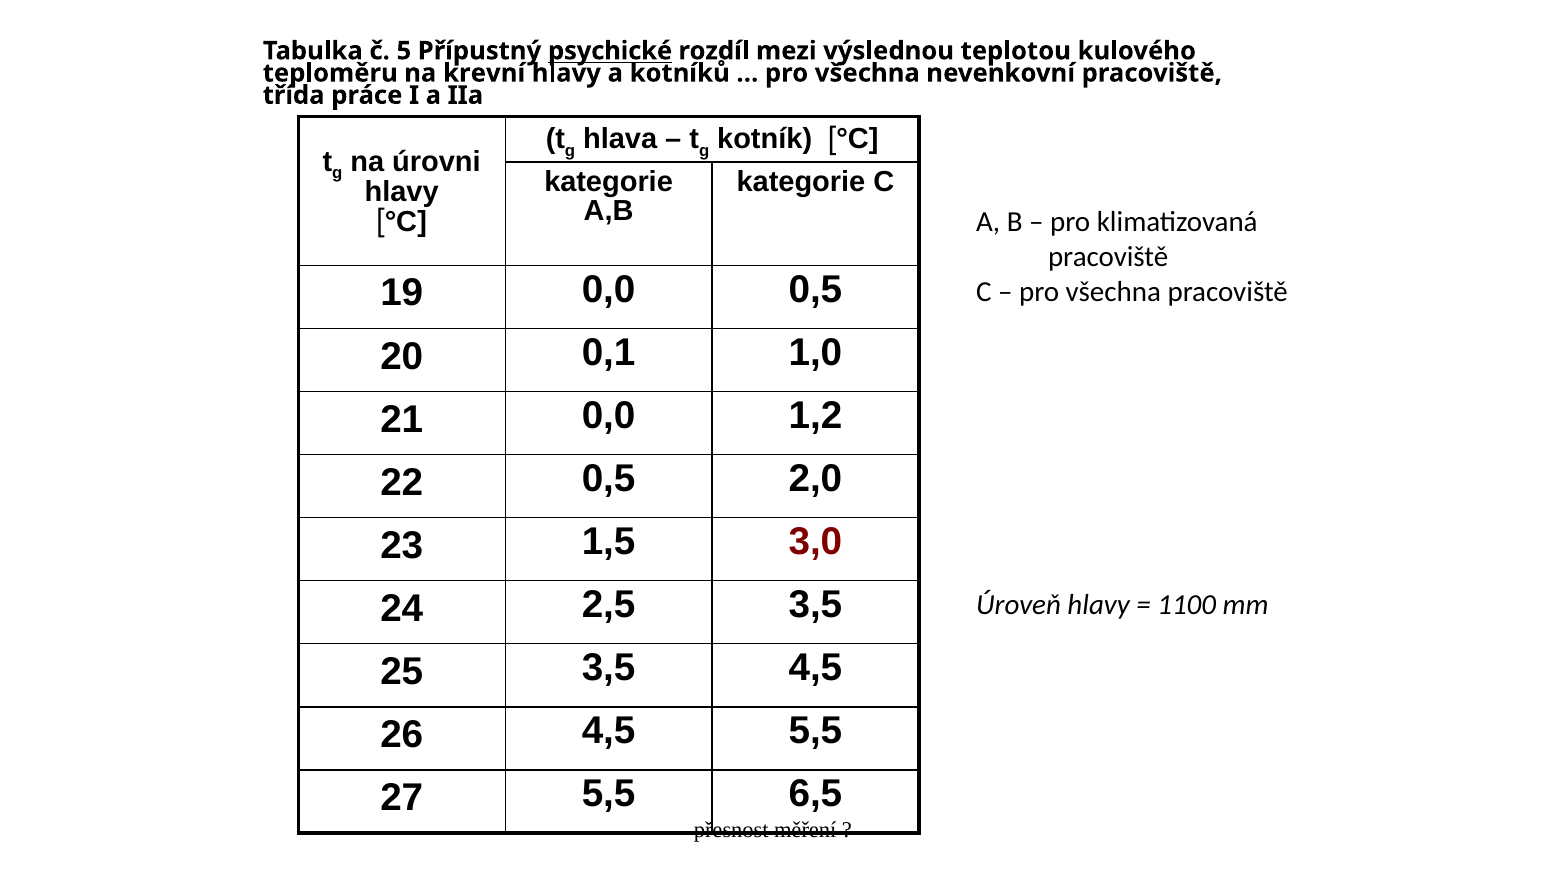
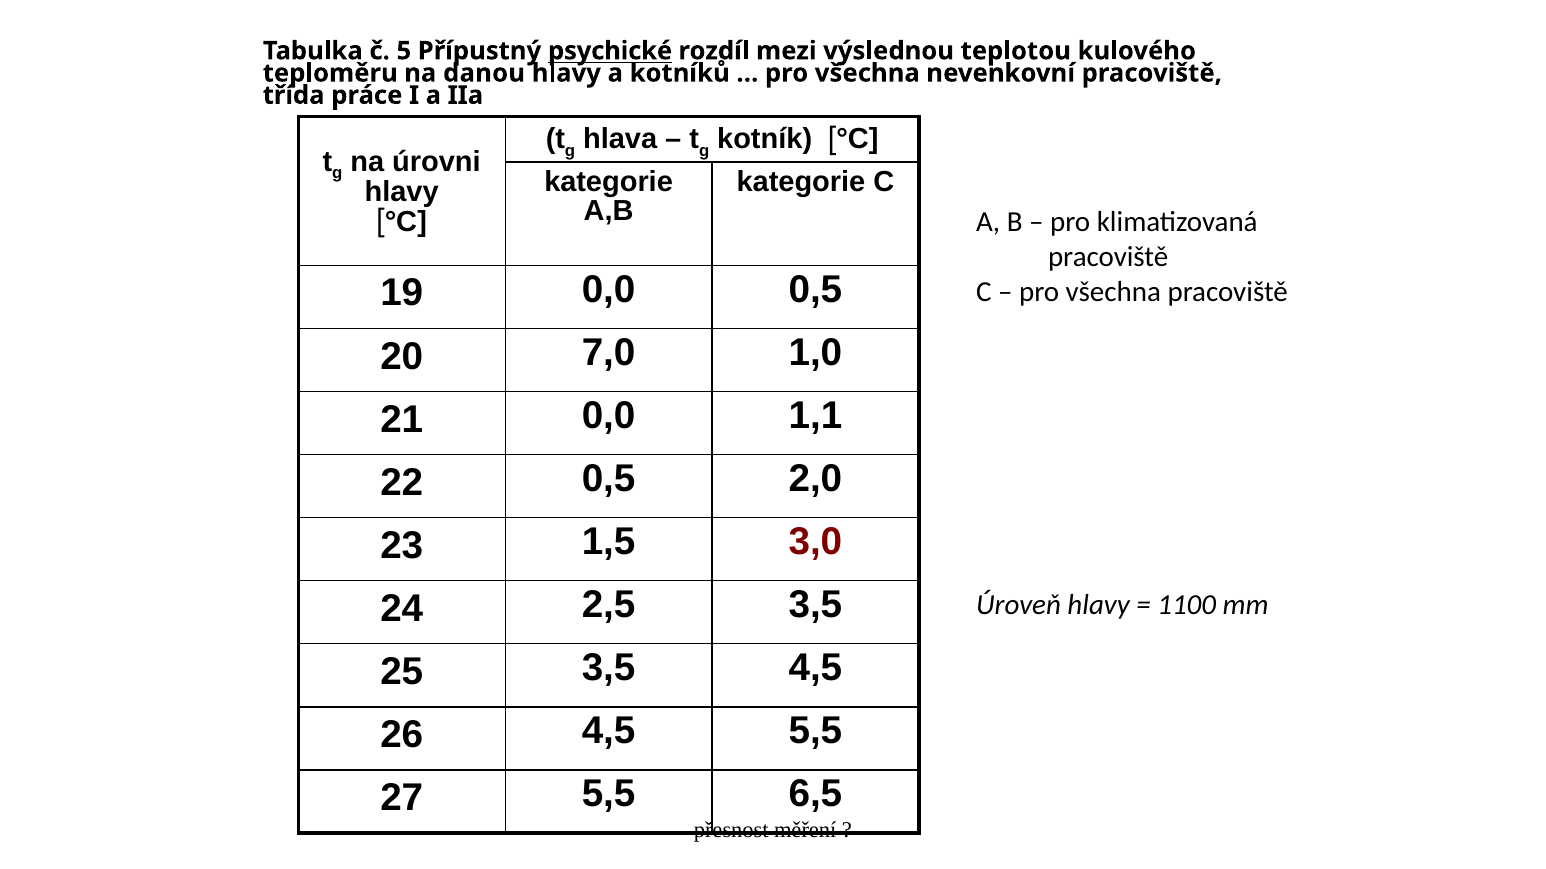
krevní: krevní -> danou
0,1: 0,1 -> 7,0
1,2: 1,2 -> 1,1
